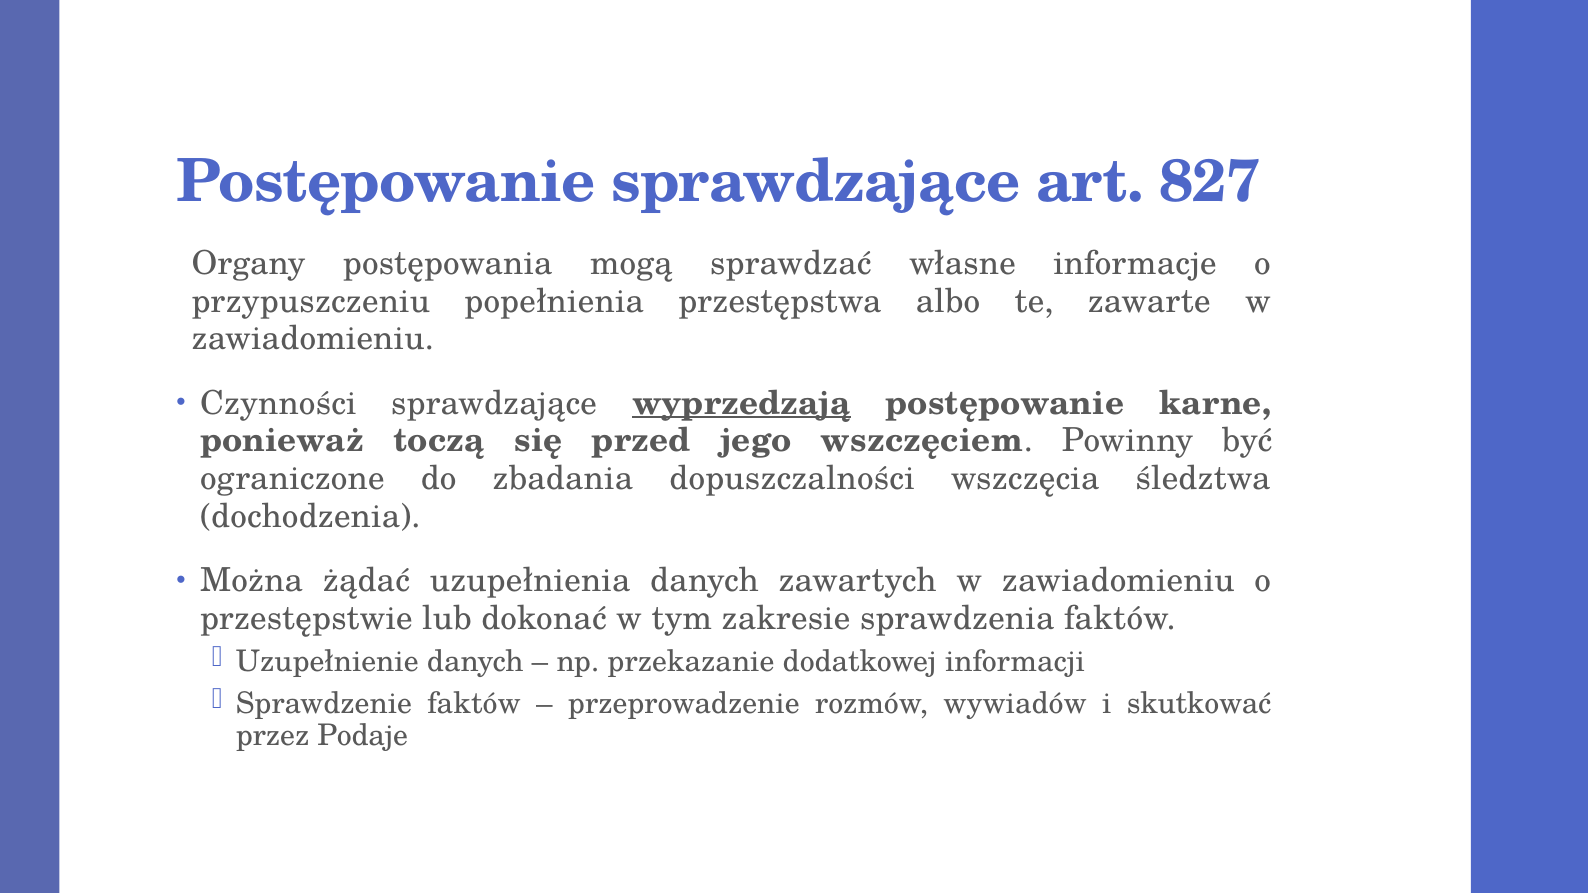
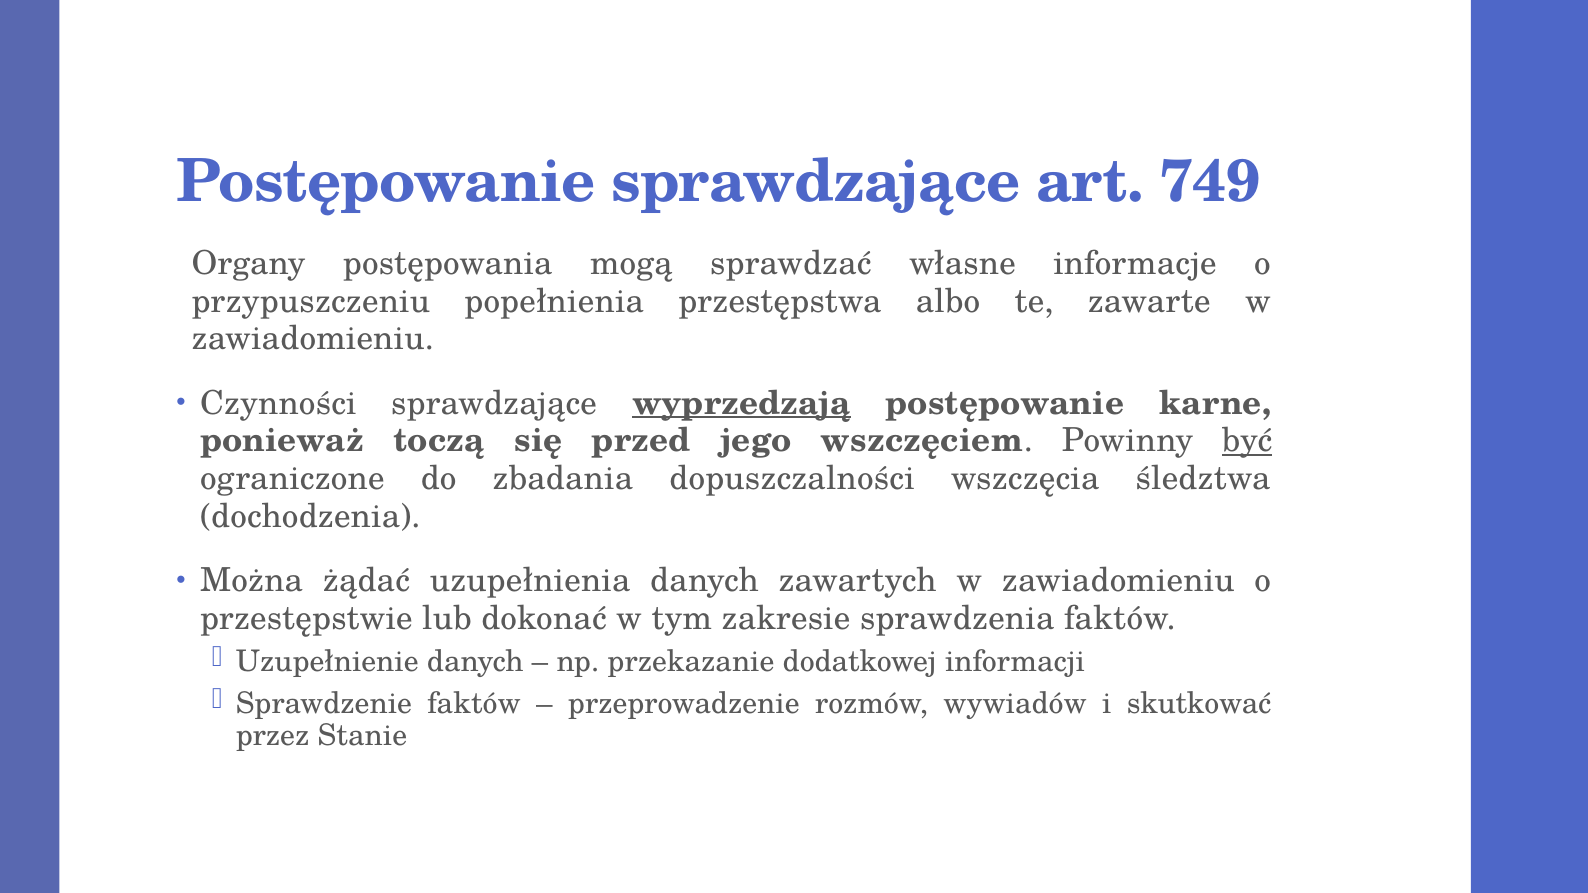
827: 827 -> 749
być underline: none -> present
Podaje: Podaje -> Stanie
